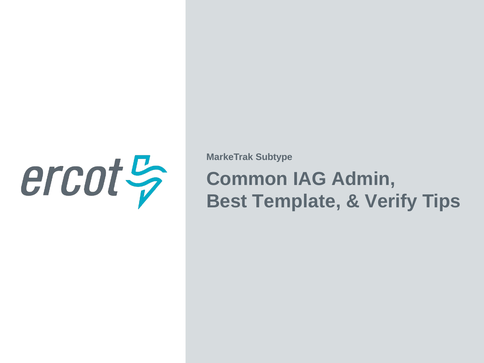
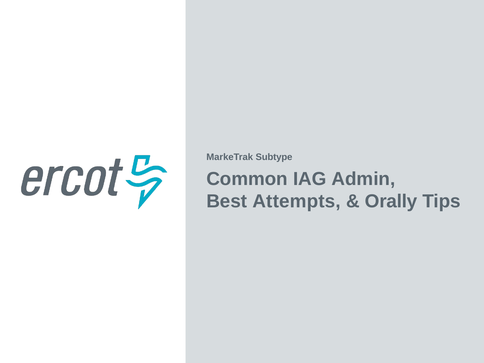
Template: Template -> Attempts
Verify: Verify -> Orally
